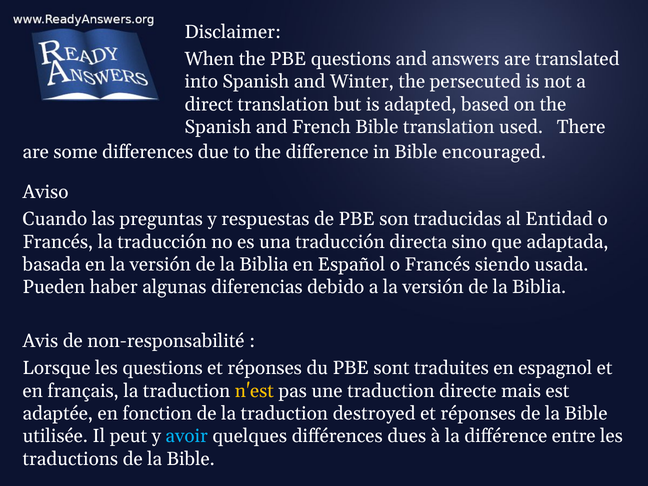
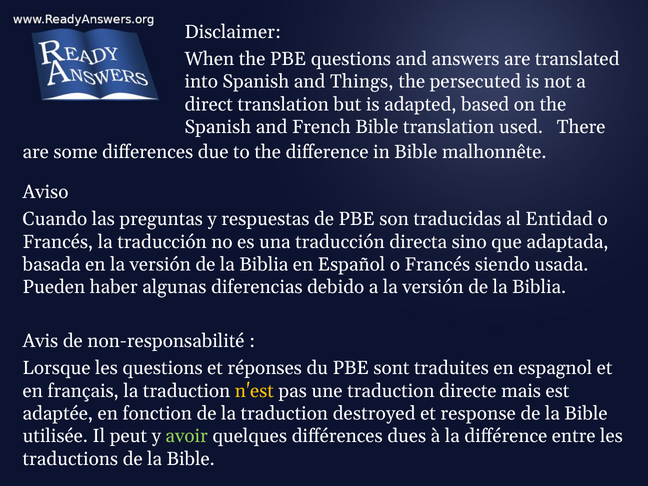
Winter: Winter -> Things
encouraged: encouraged -> malhonnête
réponses at (478, 414): réponses -> response
avoir colour: light blue -> light green
